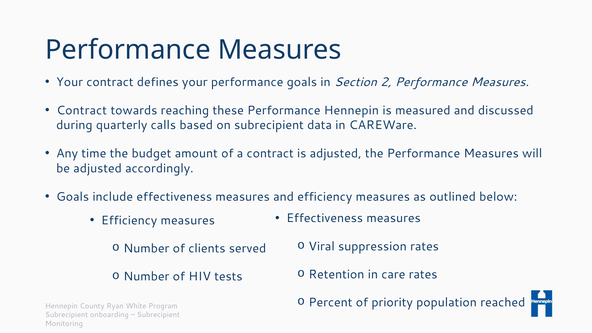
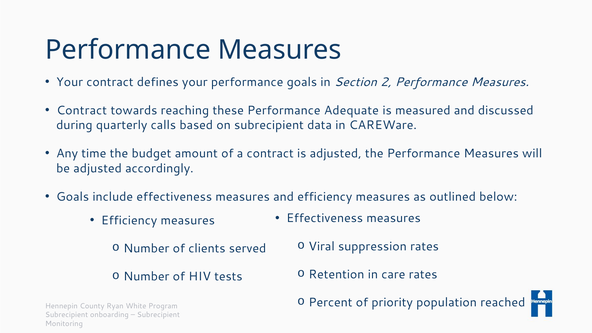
Performance Hennepin: Hennepin -> Adequate
